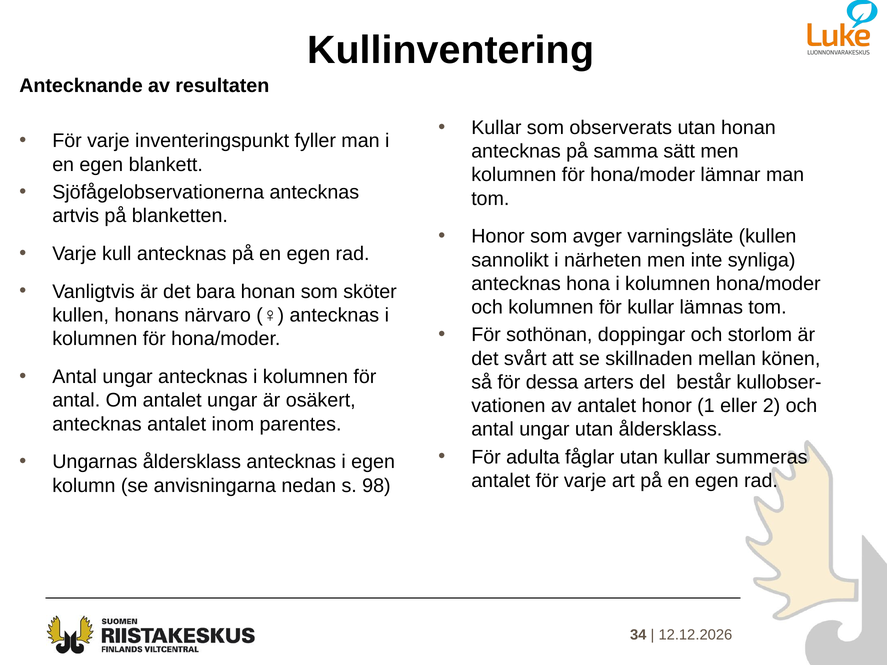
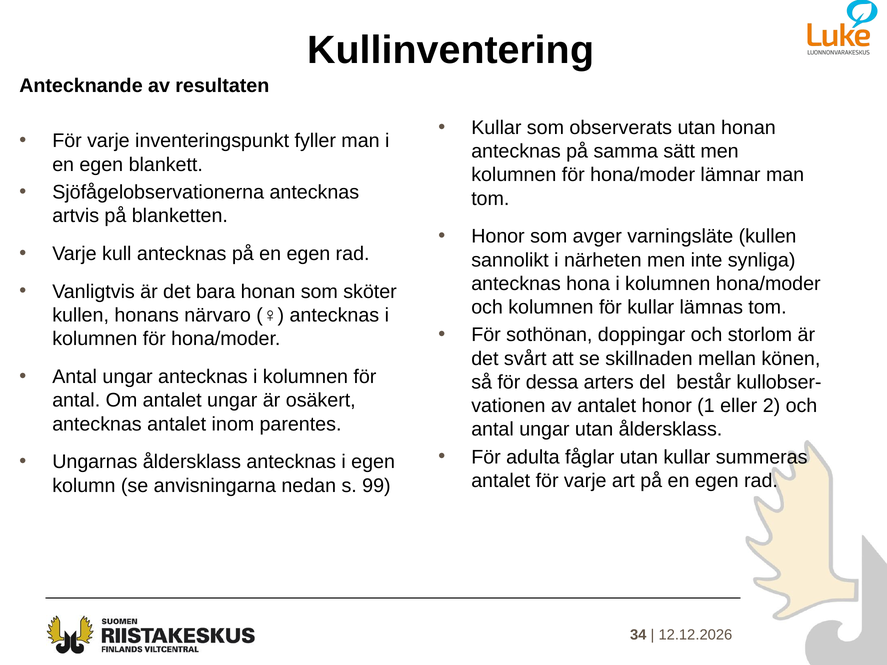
98: 98 -> 99
